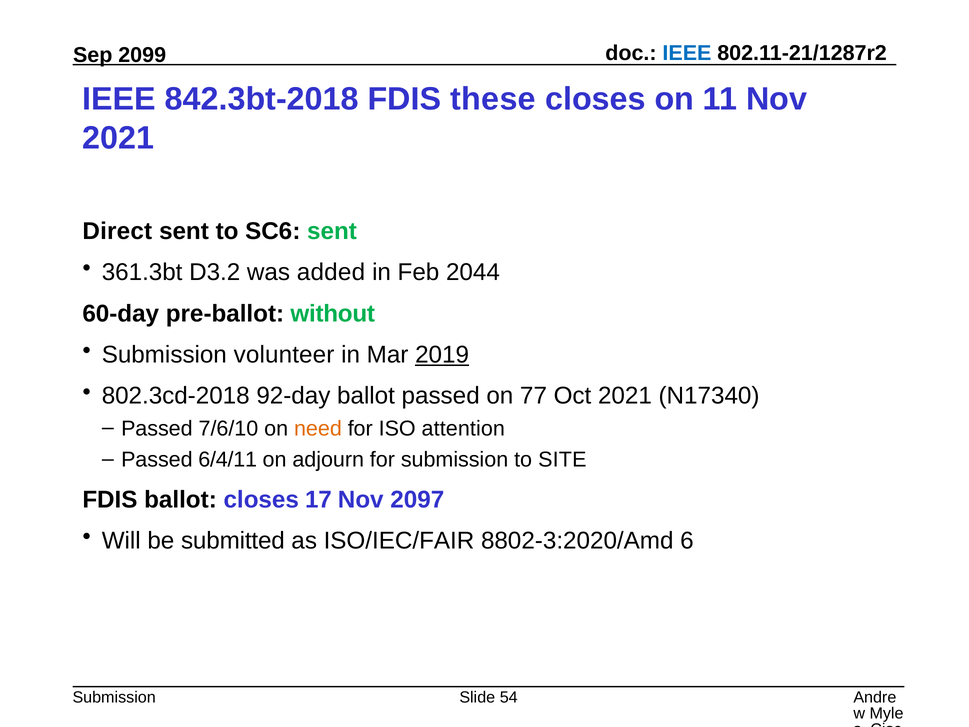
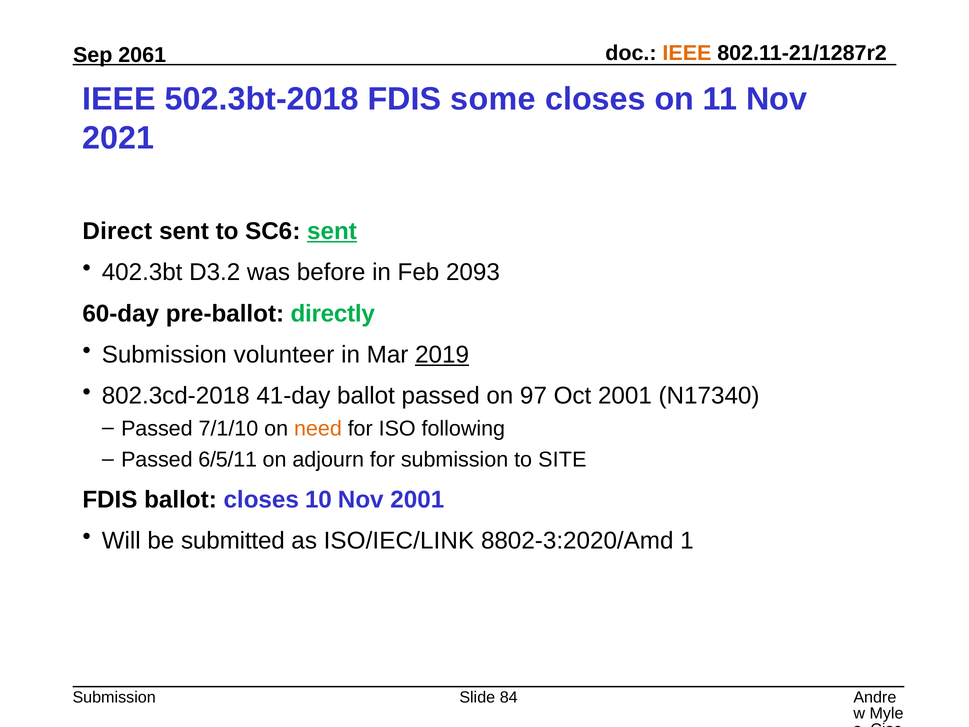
IEEE at (687, 53) colour: blue -> orange
2099: 2099 -> 2061
842.3bt-2018: 842.3bt-2018 -> 502.3bt-2018
these: these -> some
sent at (332, 231) underline: none -> present
361.3bt: 361.3bt -> 402.3bt
added: added -> before
2044: 2044 -> 2093
without: without -> directly
92-day: 92-day -> 41-day
77: 77 -> 97
Oct 2021: 2021 -> 2001
7/6/10: 7/6/10 -> 7/1/10
attention: attention -> following
6/4/11: 6/4/11 -> 6/5/11
17: 17 -> 10
Nov 2097: 2097 -> 2001
ISO/IEC/FAIR: ISO/IEC/FAIR -> ISO/IEC/LINK
6: 6 -> 1
54: 54 -> 84
